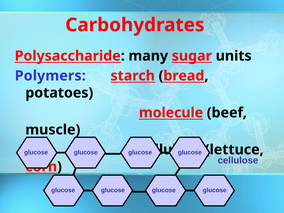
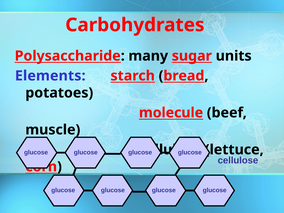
Polymers: Polymers -> Elements
